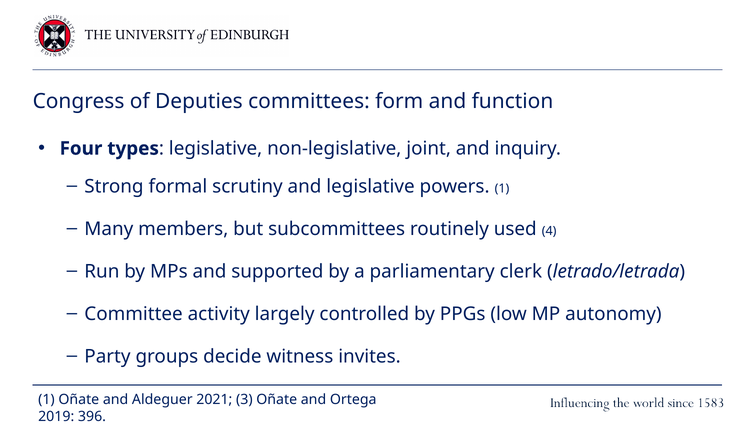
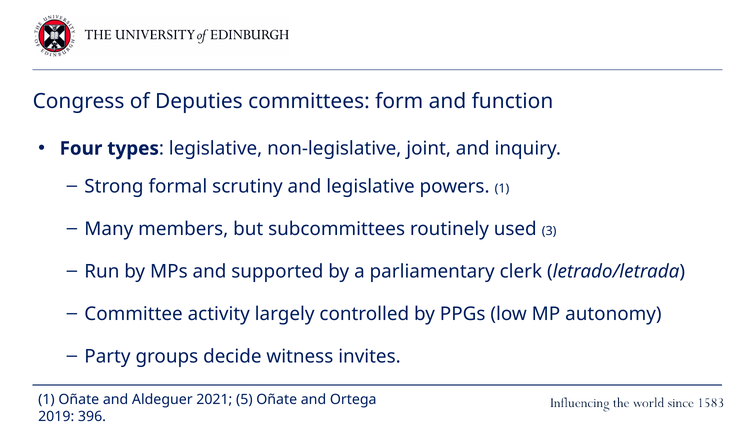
4: 4 -> 3
3: 3 -> 5
